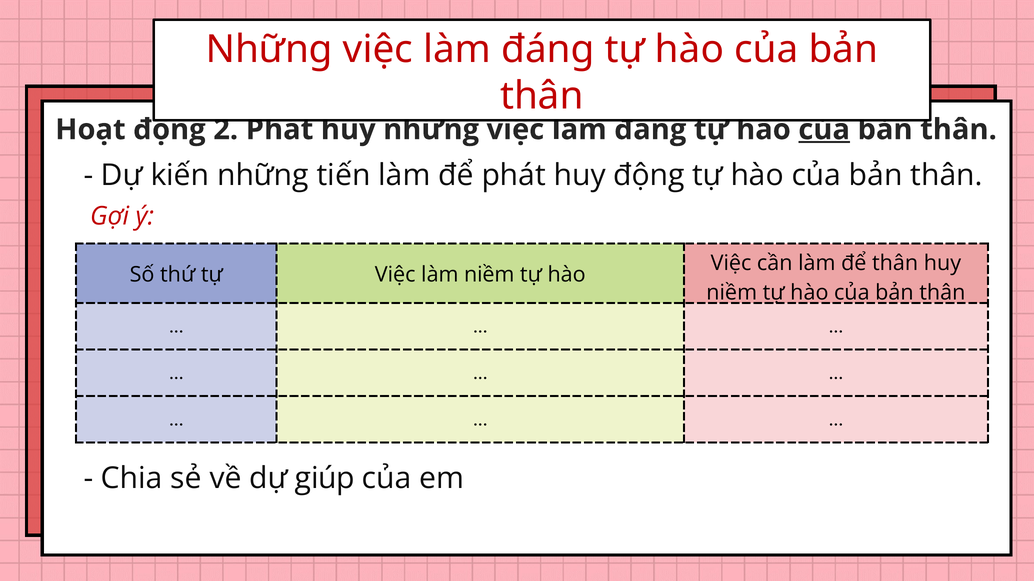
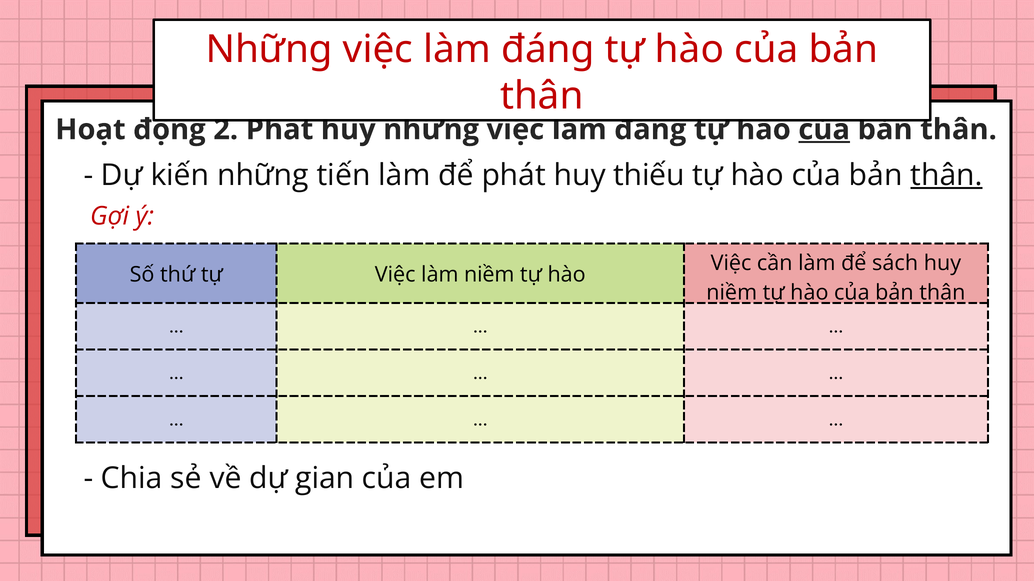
huy động: động -> thiếu
thân at (947, 175) underline: none -> present
để thân: thân -> sách
giúp: giúp -> gian
